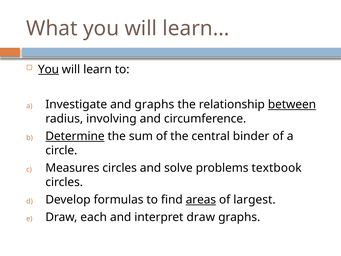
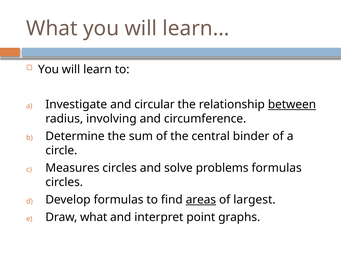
You at (48, 69) underline: present -> none
and graphs: graphs -> circular
Determine underline: present -> none
problems textbook: textbook -> formulas
Draw each: each -> what
interpret draw: draw -> point
